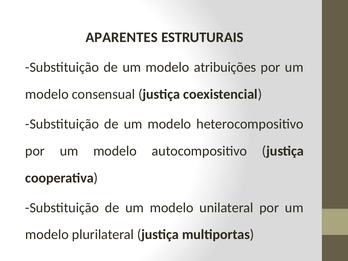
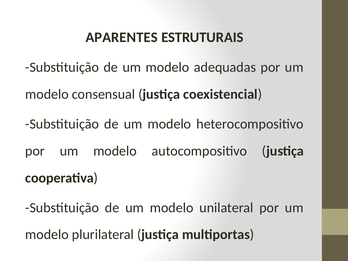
atribuições: atribuições -> adequadas
